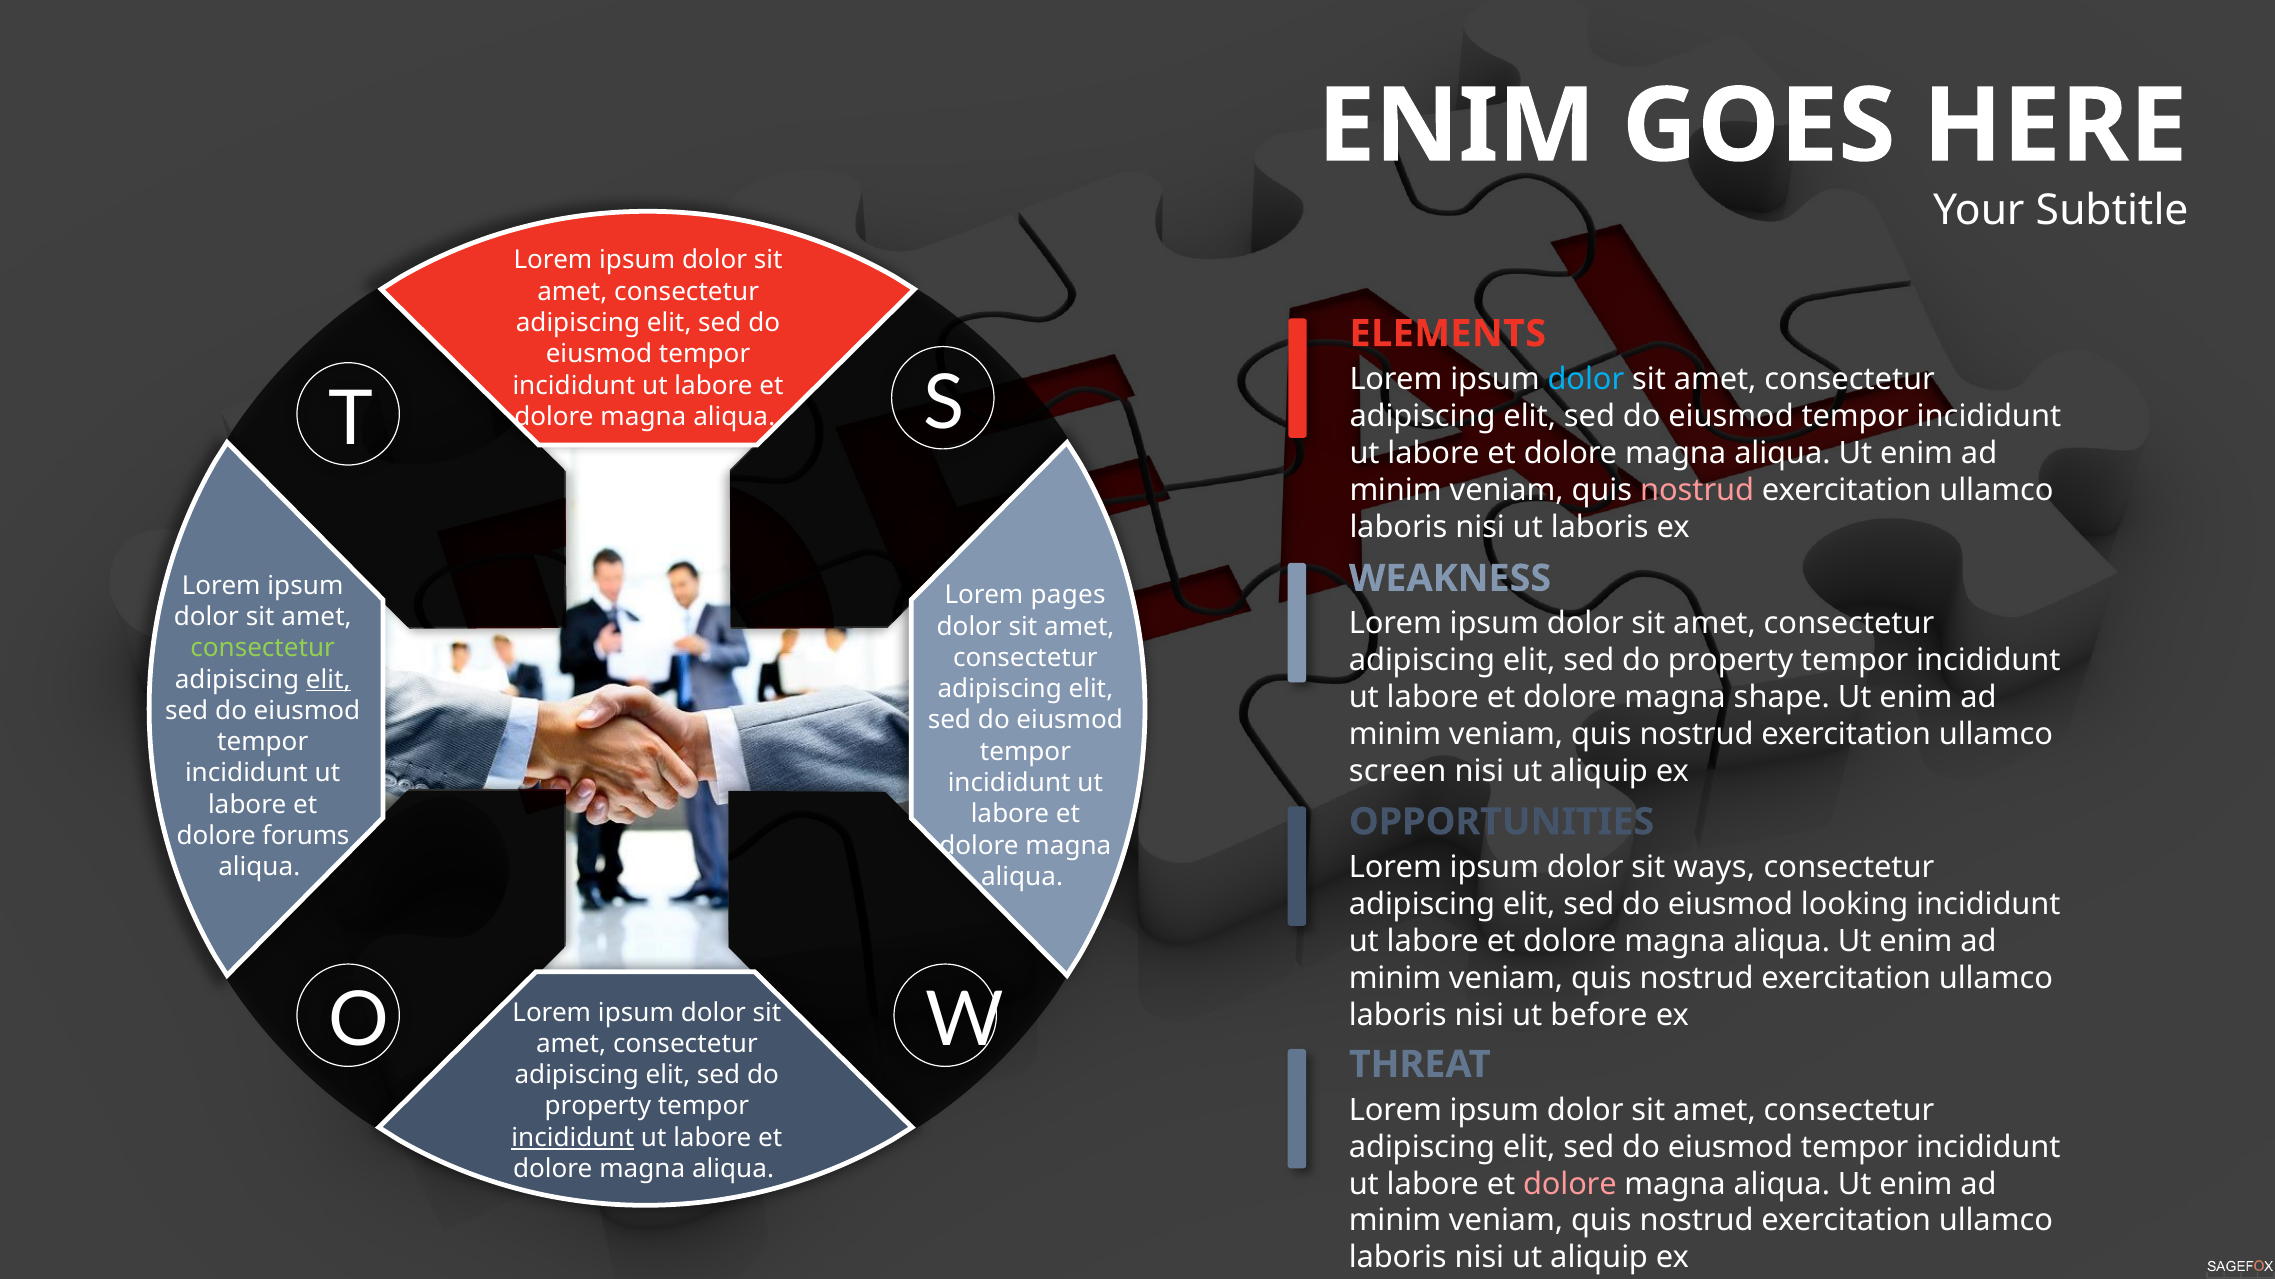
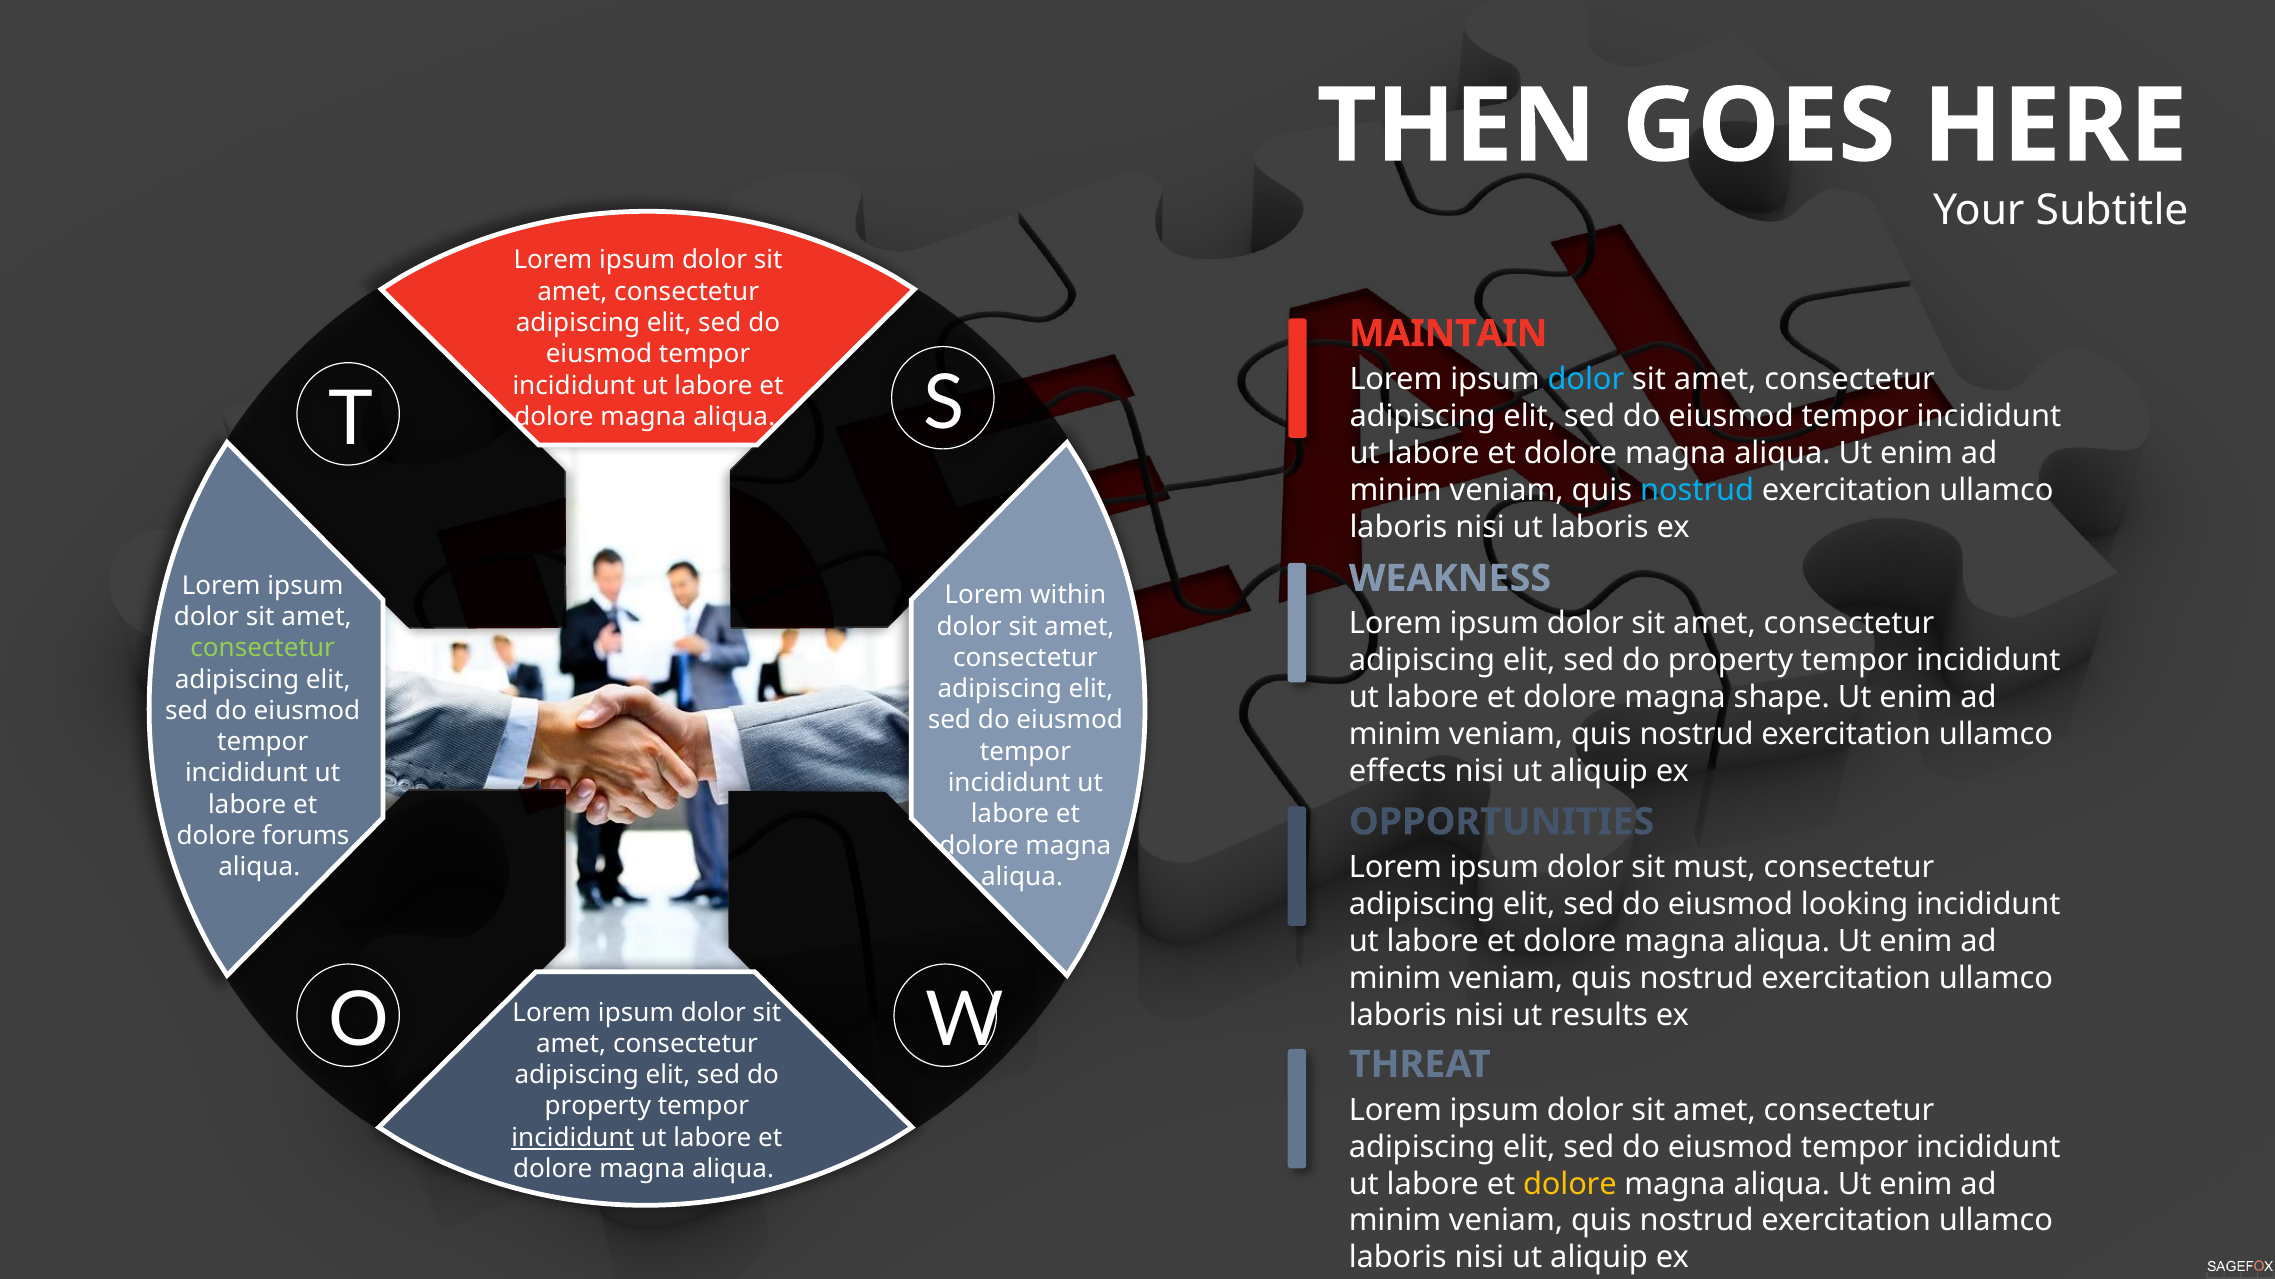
ENIM at (1457, 126): ENIM -> THEN
ELEMENTS: ELEMENTS -> MAINTAIN
nostrud at (1697, 490) colour: pink -> light blue
pages: pages -> within
elit at (328, 680) underline: present -> none
screen: screen -> effects
ways: ways -> must
before: before -> results
dolore at (1570, 1184) colour: pink -> yellow
